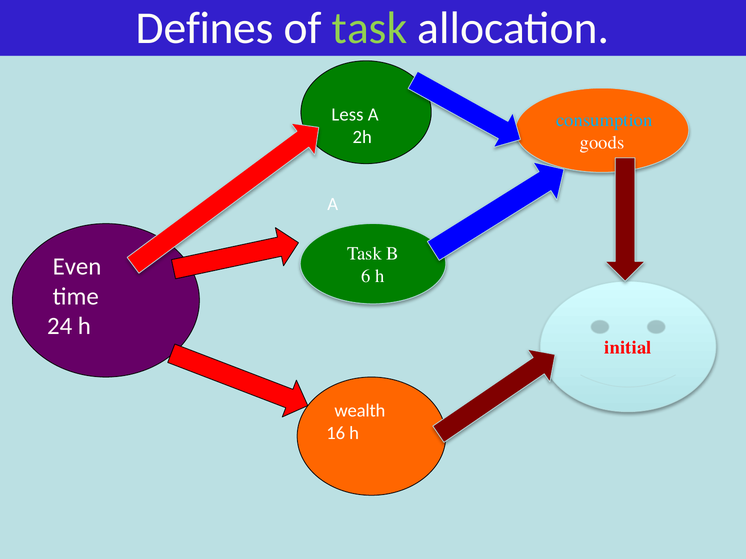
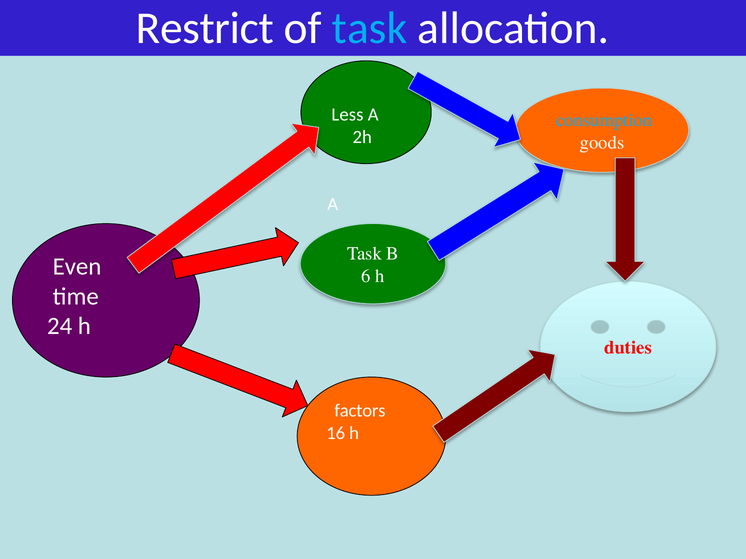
Defines: Defines -> Restrict
task at (370, 28) colour: light green -> light blue
initial: initial -> duties
wealth: wealth -> factors
